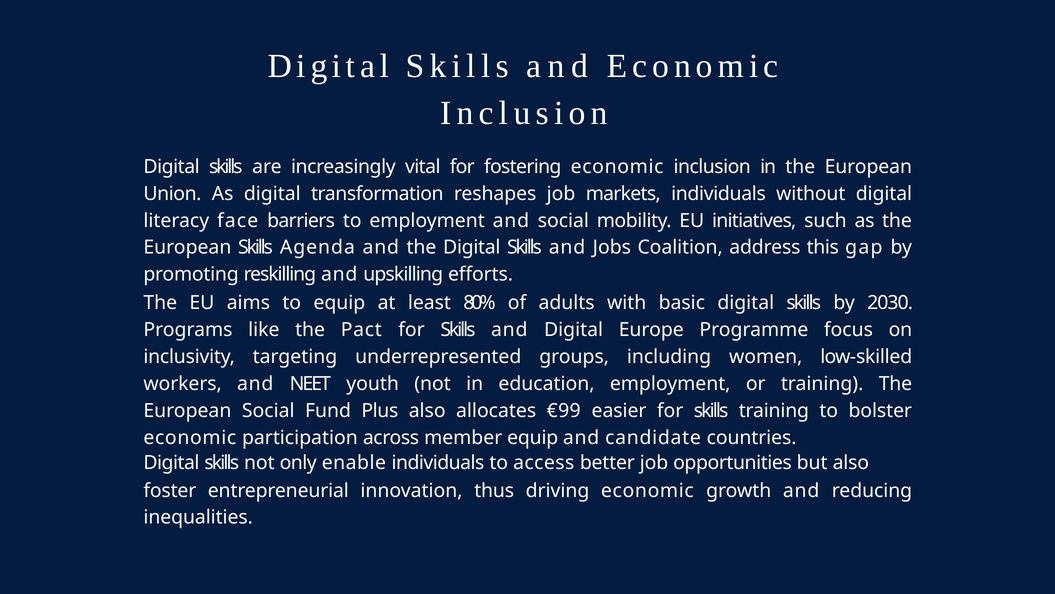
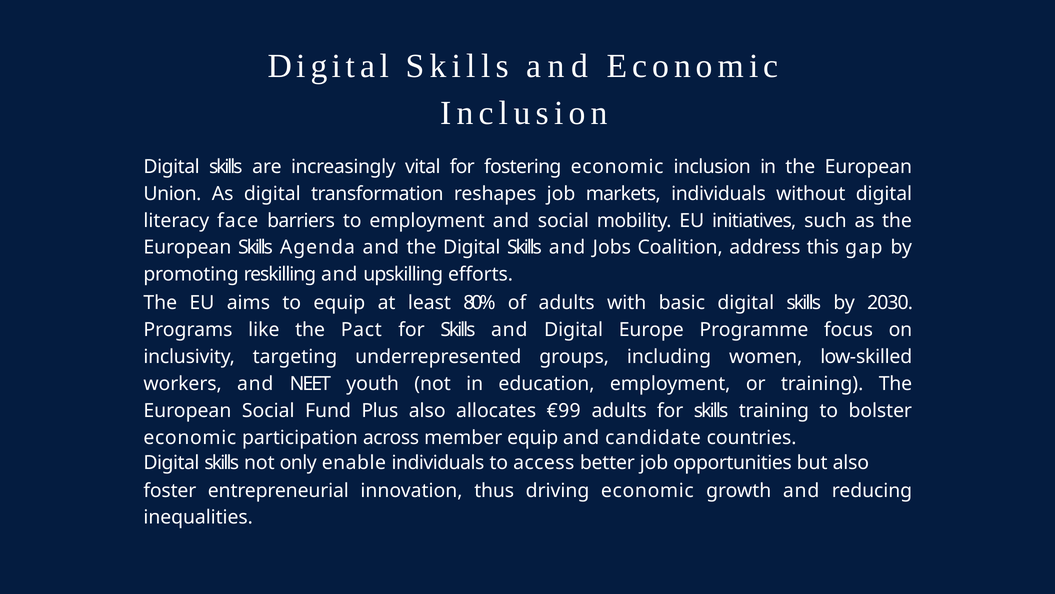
€99 easier: easier -> adults
